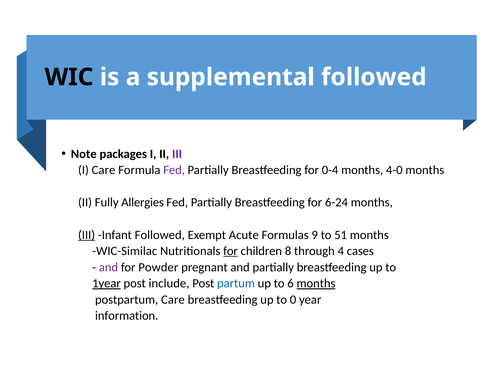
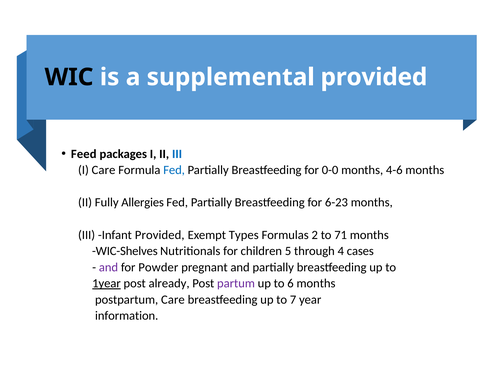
supplemental followed: followed -> provided
Note: Note -> Feed
III at (177, 154) colour: purple -> blue
Fed at (174, 170) colour: purple -> blue
0-4: 0-4 -> 0-0
4-0: 4-0 -> 4-6
6-24: 6-24 -> 6-23
III at (87, 235) underline: present -> none
Infant Followed: Followed -> Provided
Acute: Acute -> Types
9: 9 -> 2
51: 51 -> 71
WIC-Similac: WIC-Similac -> WIC-Shelves
for at (231, 251) underline: present -> none
8: 8 -> 5
include: include -> already
partum colour: blue -> purple
months at (316, 284) underline: present -> none
0: 0 -> 7
